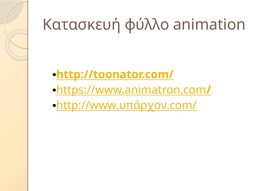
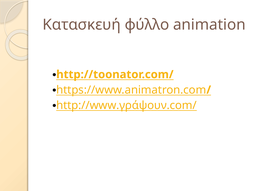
http://www.υπάρχον.com/: http://www.υπάρχον.com/ -> http://www.γράψουν.com/
